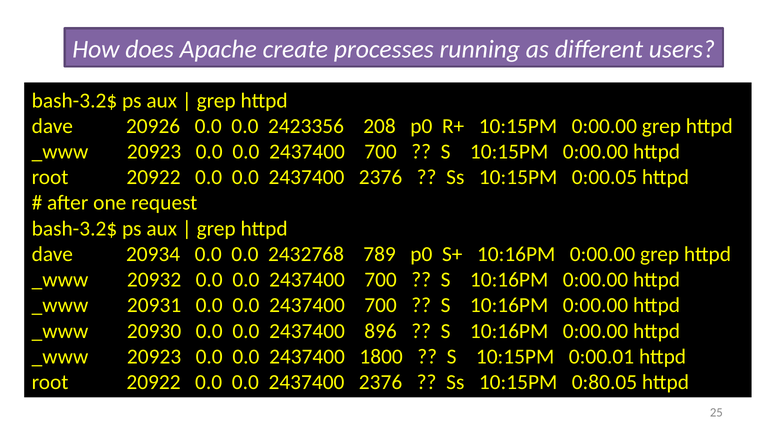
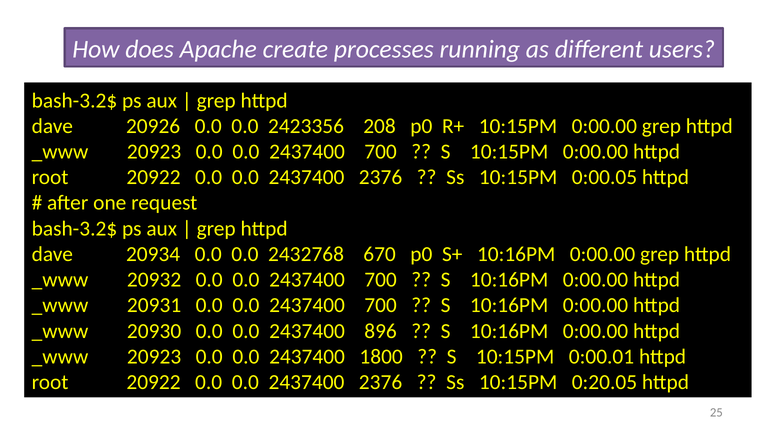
789: 789 -> 670
0:80.05: 0:80.05 -> 0:20.05
